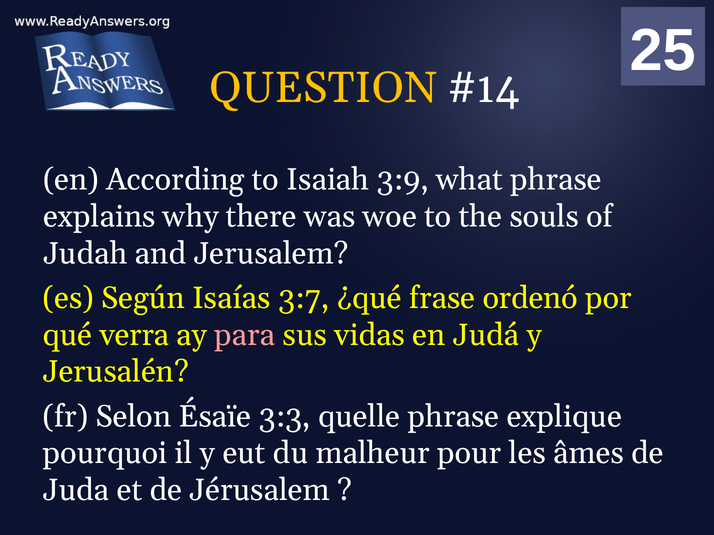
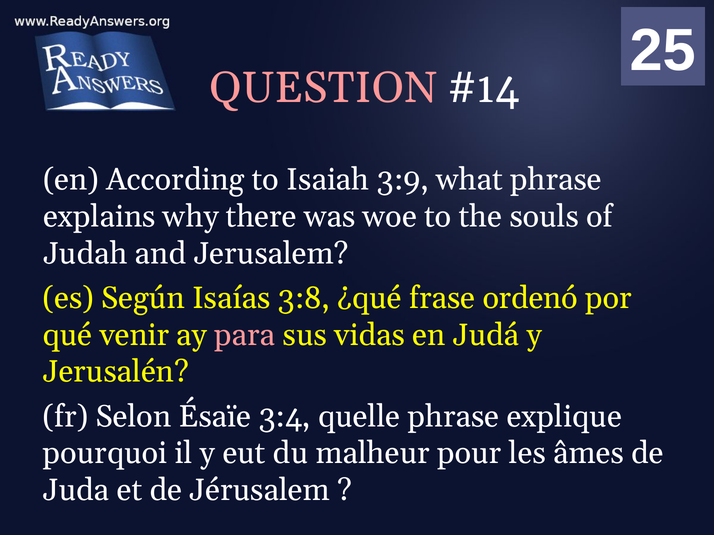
QUESTION colour: yellow -> pink
3:7: 3:7 -> 3:8
verra: verra -> venir
3:3: 3:3 -> 3:4
